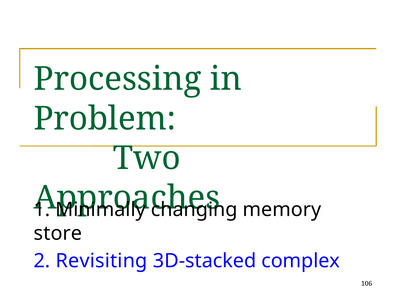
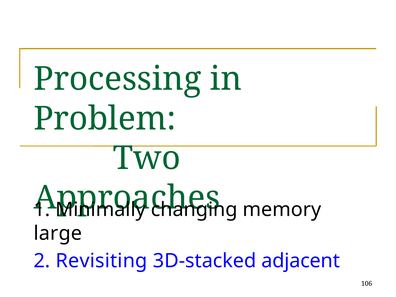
store: store -> large
complex: complex -> adjacent
